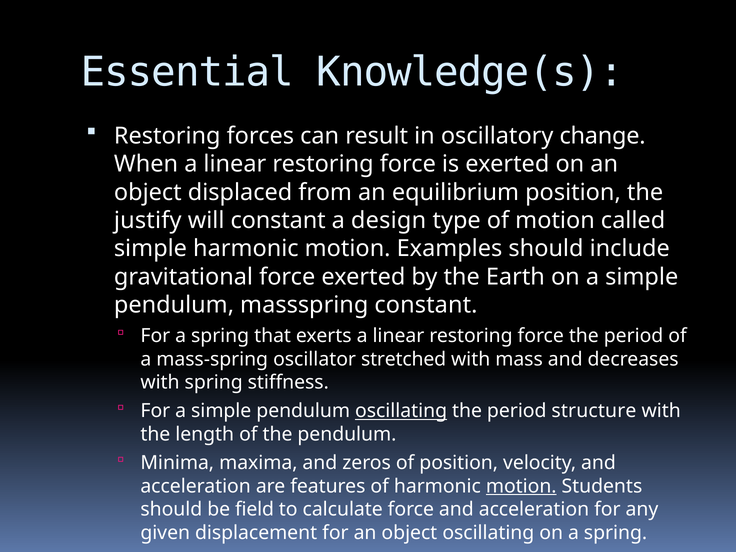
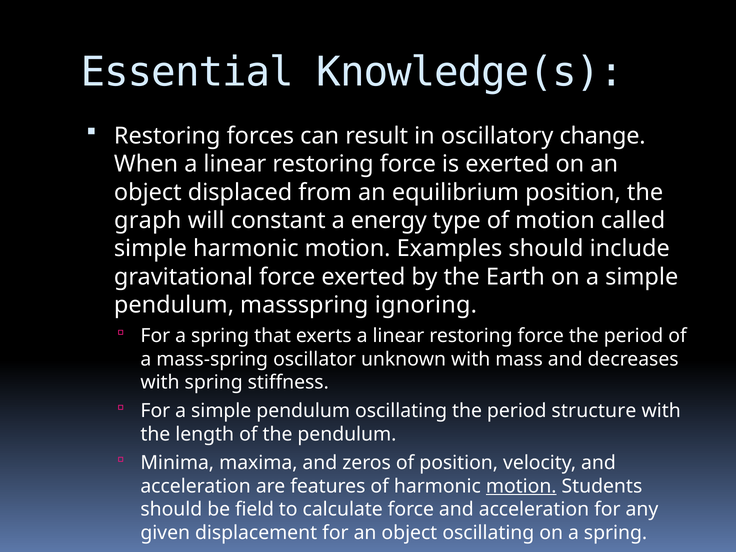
justify: justify -> graph
design: design -> energy
massspring constant: constant -> ignoring
stretched: stretched -> unknown
oscillating at (401, 411) underline: present -> none
